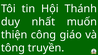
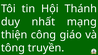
muốn: muốn -> mạng
